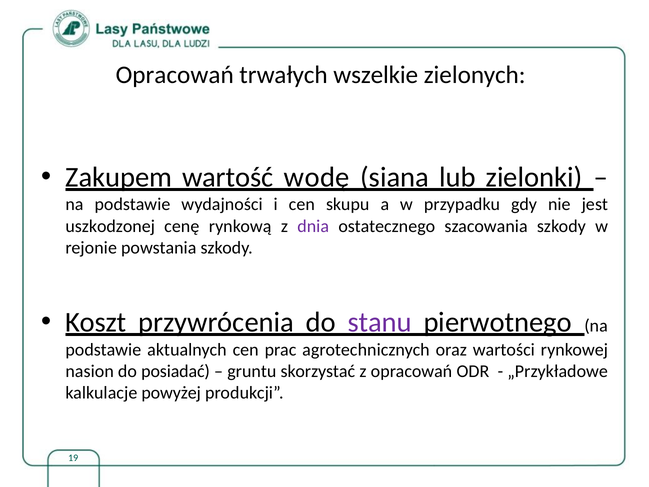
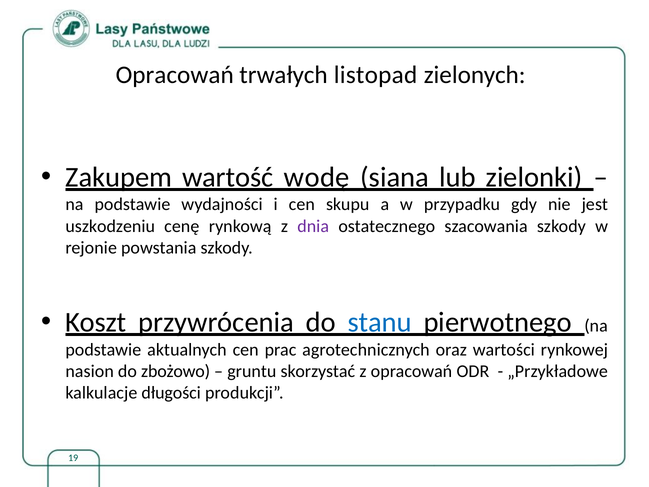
wszelkie: wszelkie -> listopad
uszkodzonej: uszkodzonej -> uszkodzeniu
stanu colour: purple -> blue
posiadać: posiadać -> zbożowo
powyżej: powyżej -> długości
